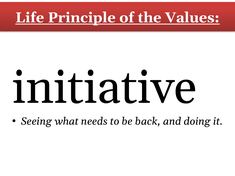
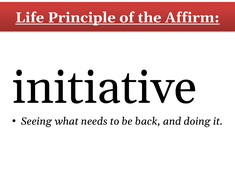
Values: Values -> Affirm
